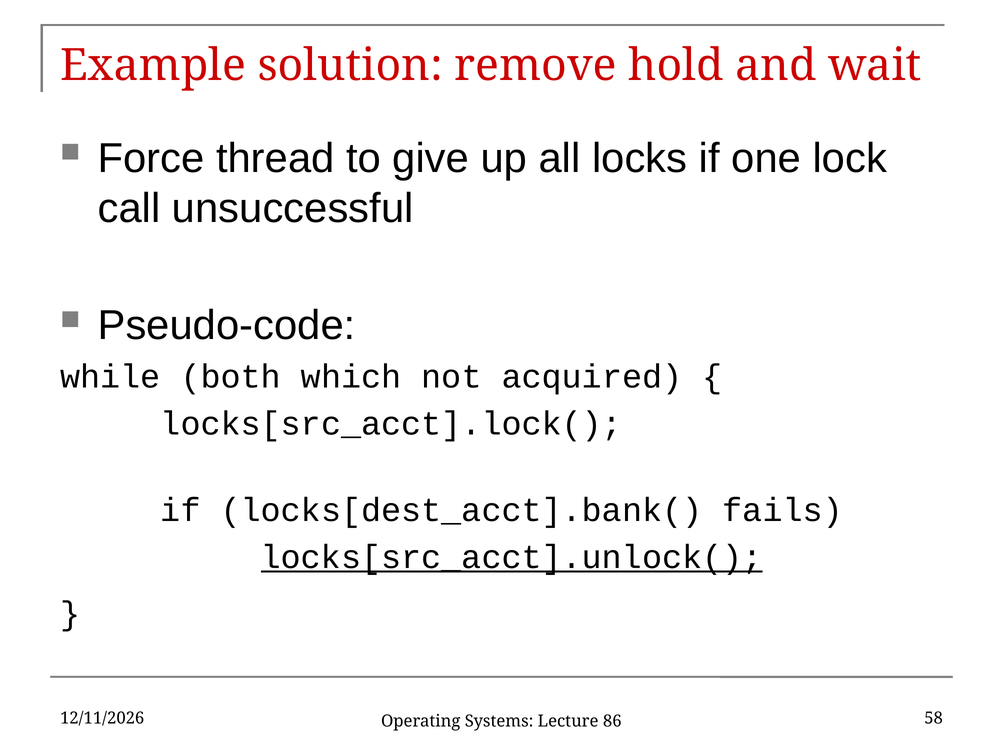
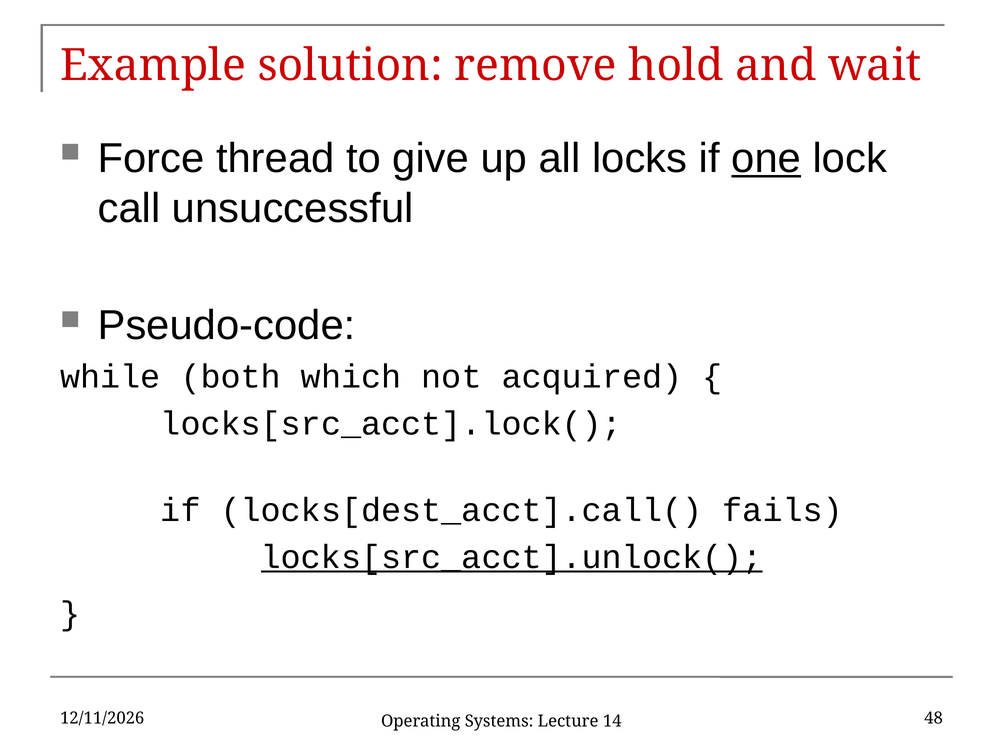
one underline: none -> present
locks[dest_acct].bank(: locks[dest_acct].bank( -> locks[dest_acct].call(
58: 58 -> 48
86: 86 -> 14
